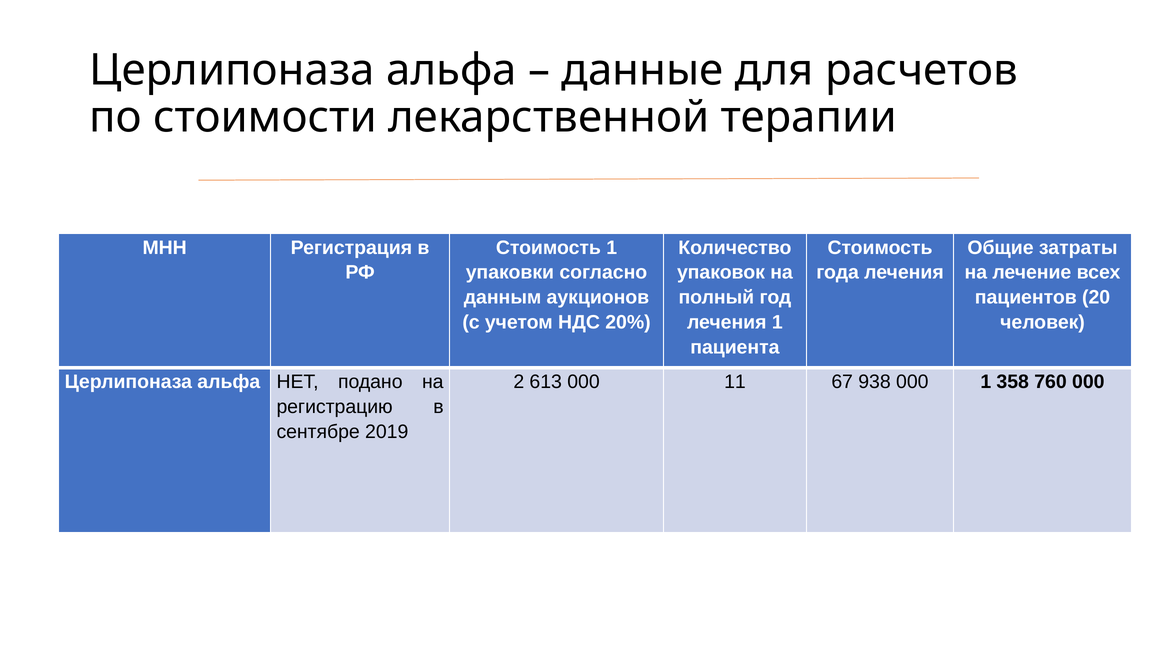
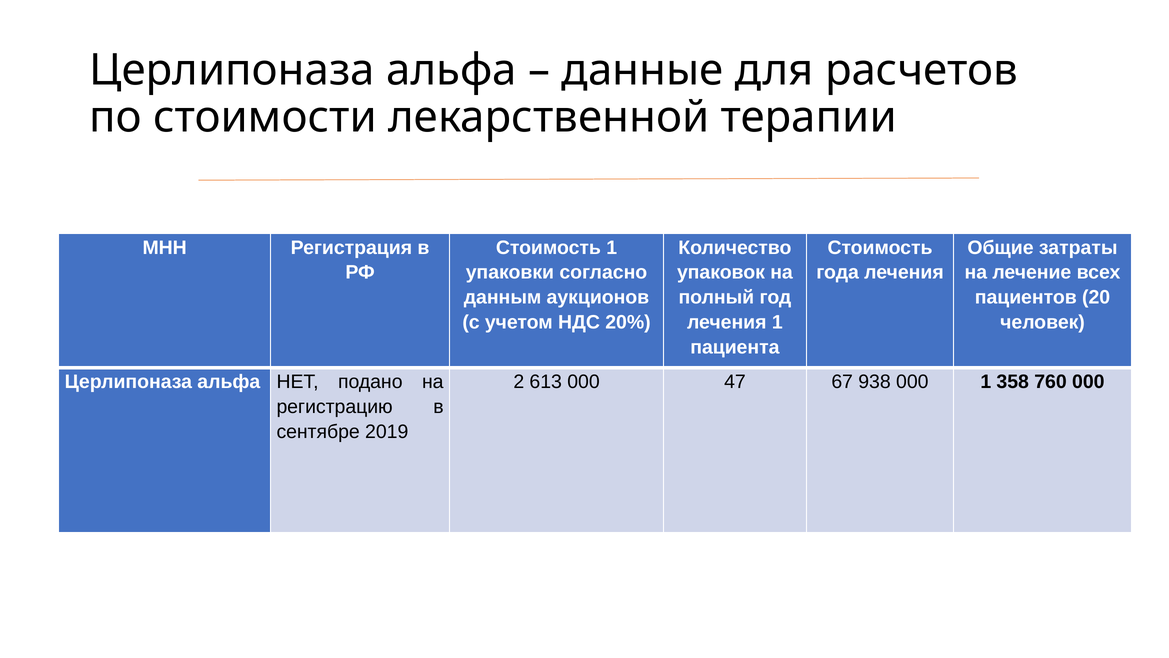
11: 11 -> 47
